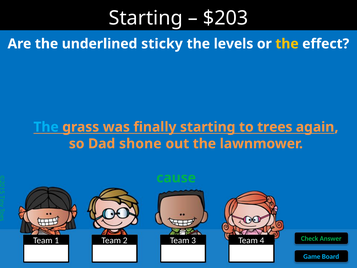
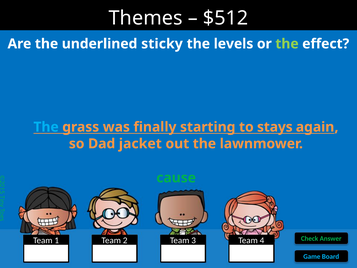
Starting at (146, 18): Starting -> Themes
$203: $203 -> $512
the at (287, 44) colour: yellow -> light green
trees: trees -> stays
shone: shone -> jacket
